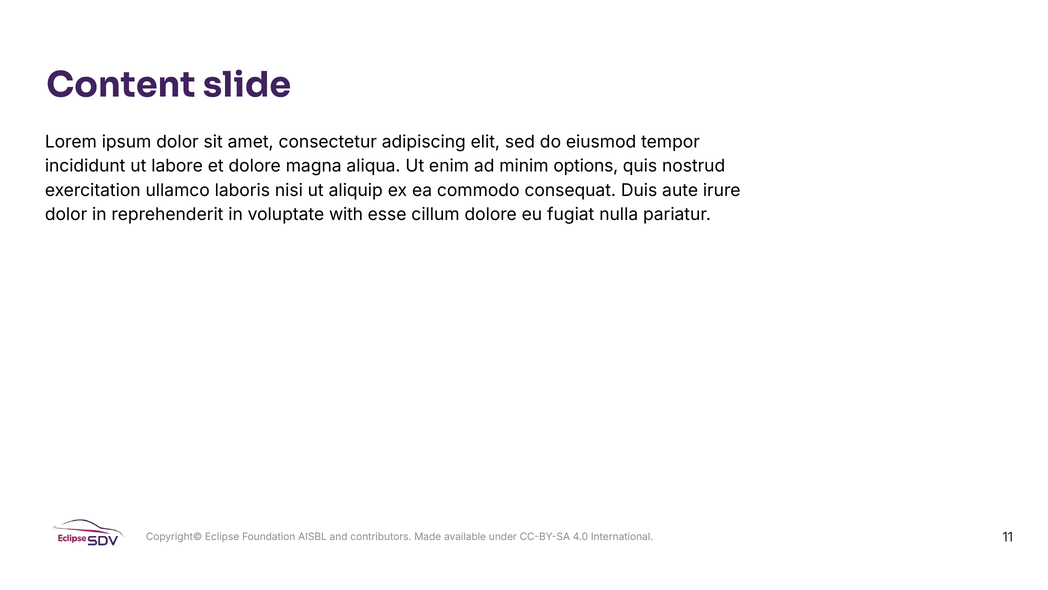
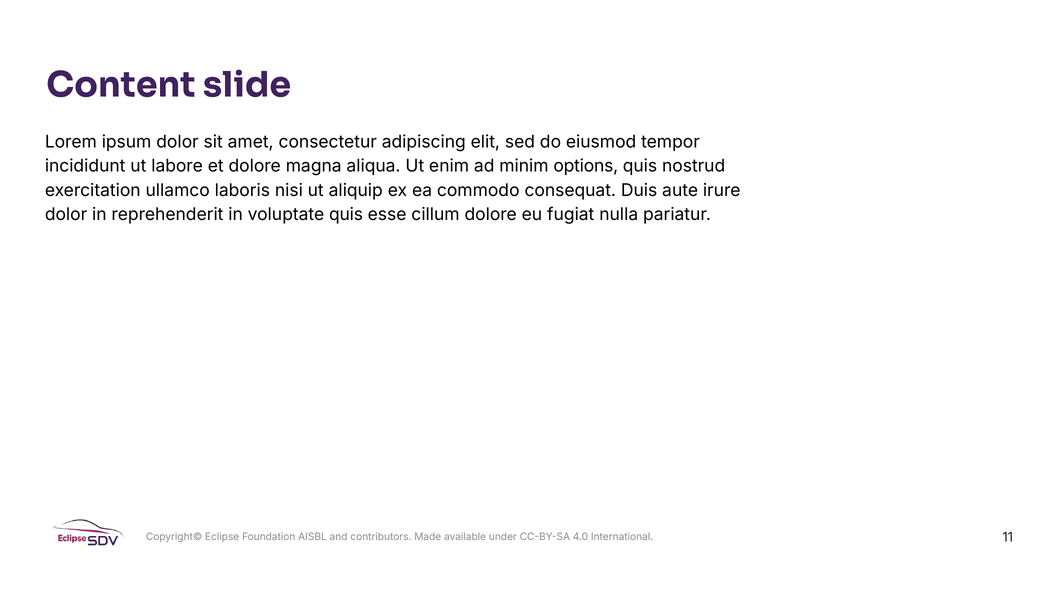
voluptate with: with -> quis
